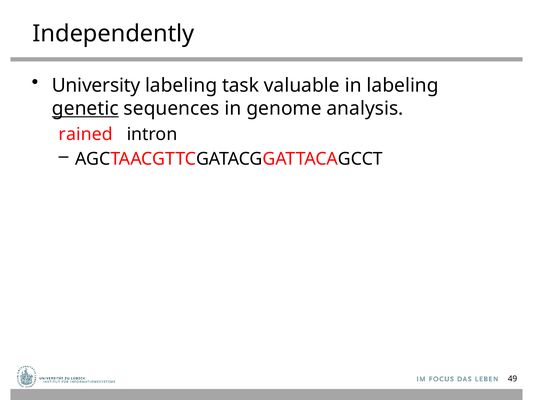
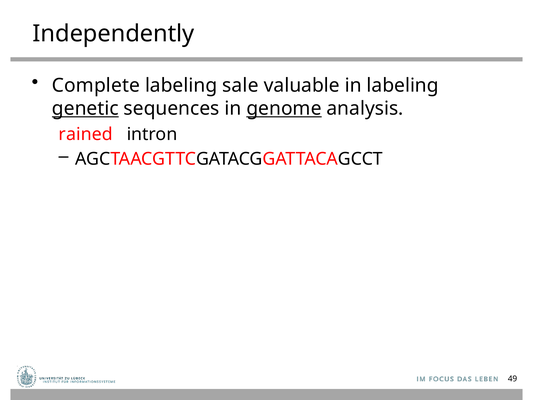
University: University -> Complete
task: task -> sale
genome underline: none -> present
